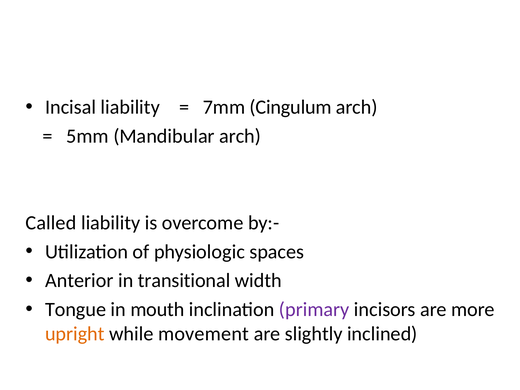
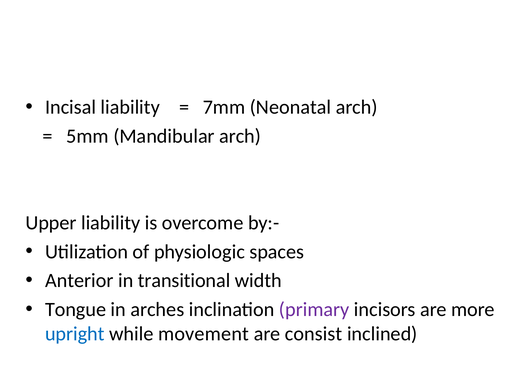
Cingulum: Cingulum -> Neonatal
Called: Called -> Upper
mouth: mouth -> arches
upright colour: orange -> blue
slightly: slightly -> consist
